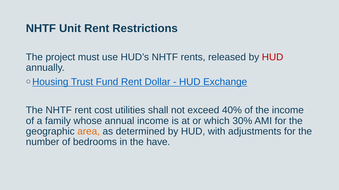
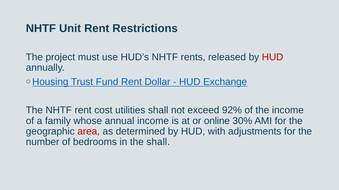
40%: 40% -> 92%
which: which -> online
area colour: orange -> red
the have: have -> shall
